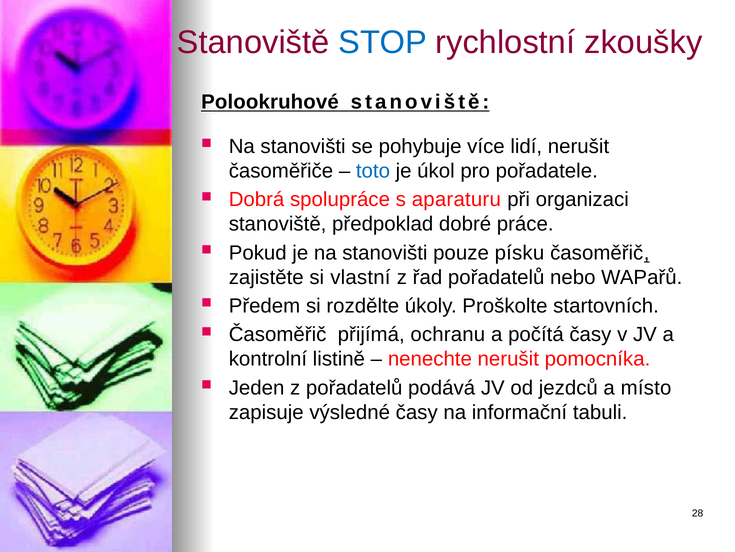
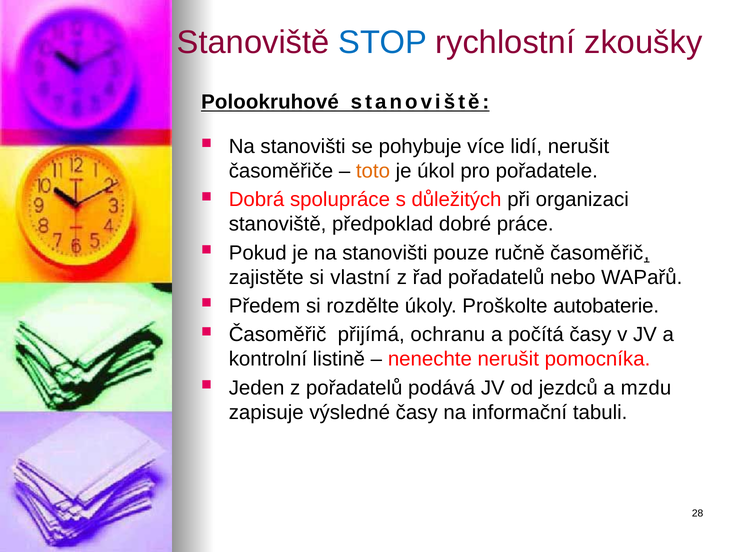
toto colour: blue -> orange
aparaturu: aparaturu -> důležitých
písku: písku -> ručně
startovních: startovních -> autobaterie
místo: místo -> mzdu
